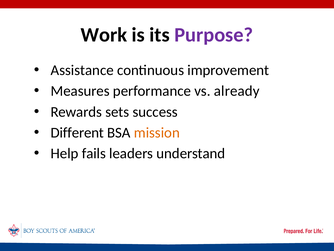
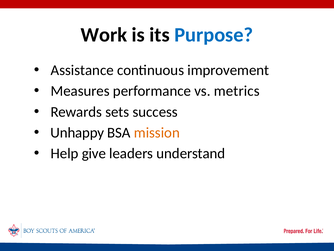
Purpose colour: purple -> blue
already: already -> metrics
Different: Different -> Unhappy
fails: fails -> give
